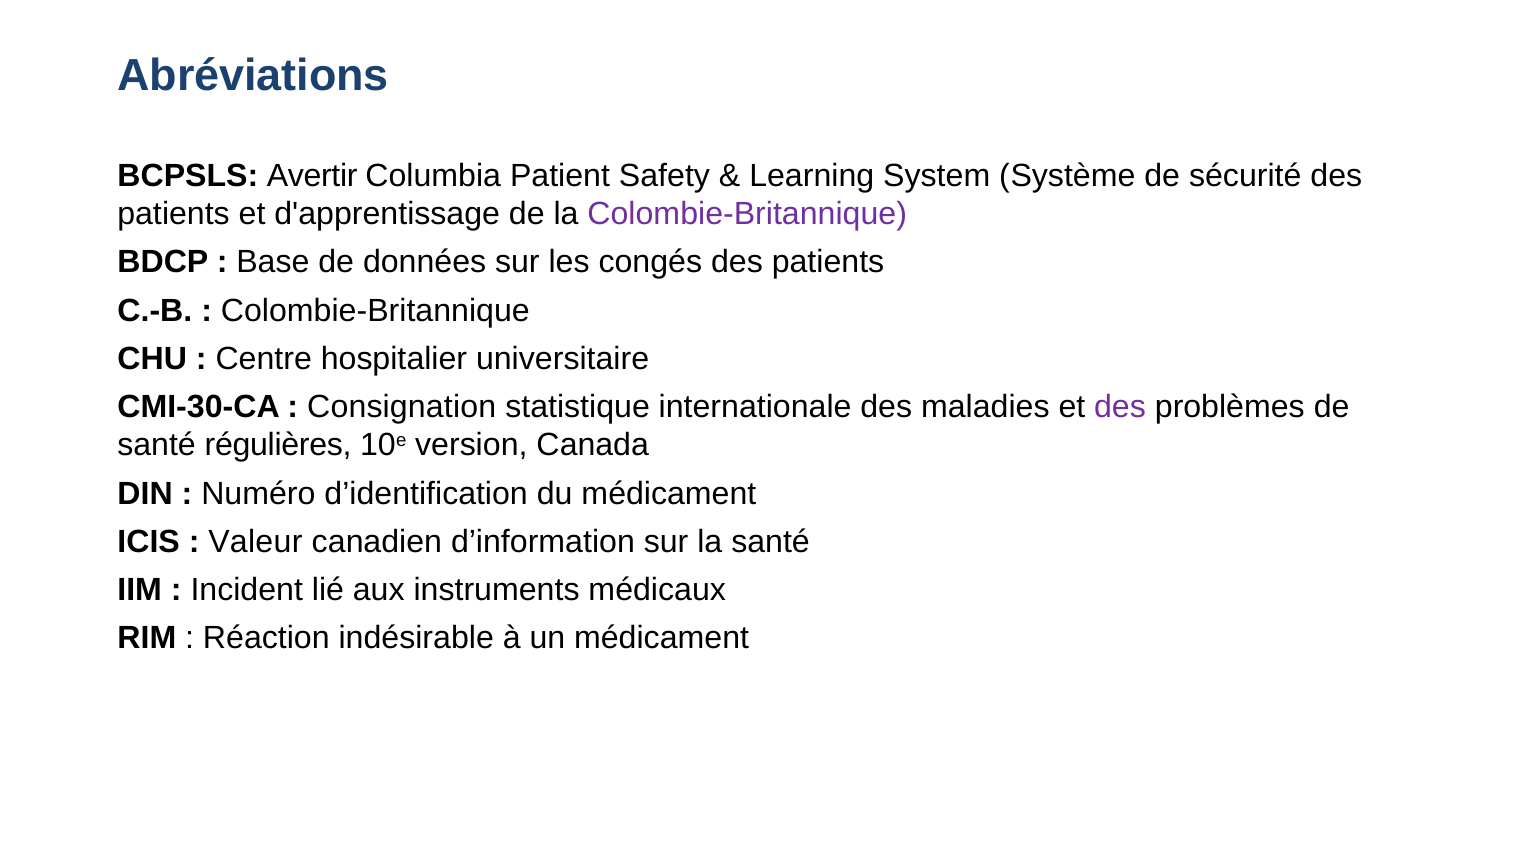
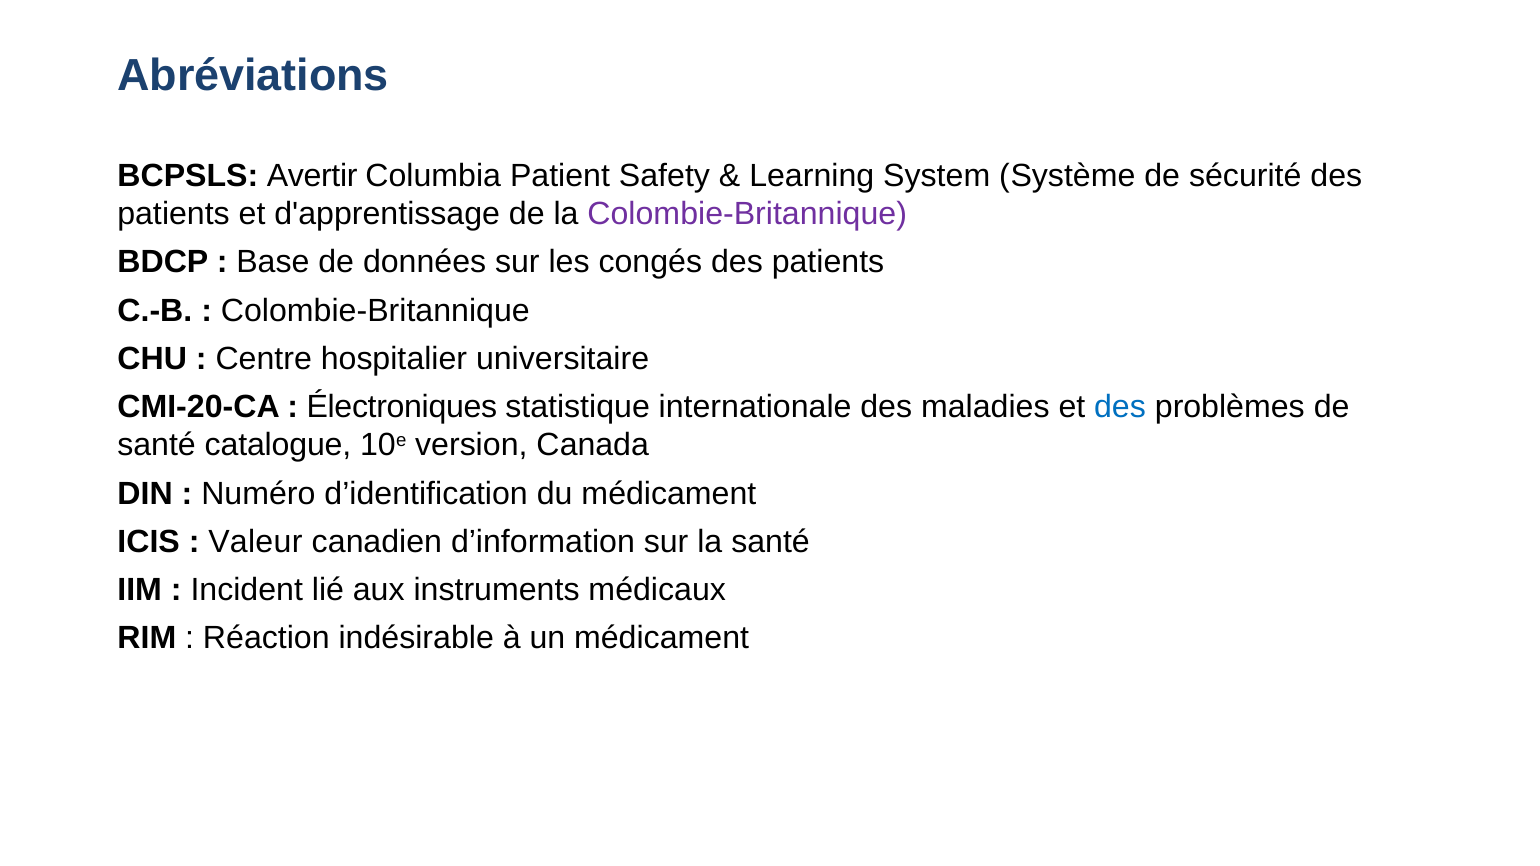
CMI-30-CA: CMI-30-CA -> CMI-20-CA
Consignation: Consignation -> Électroniques
des at (1120, 407) colour: purple -> blue
régulières: régulières -> catalogue
